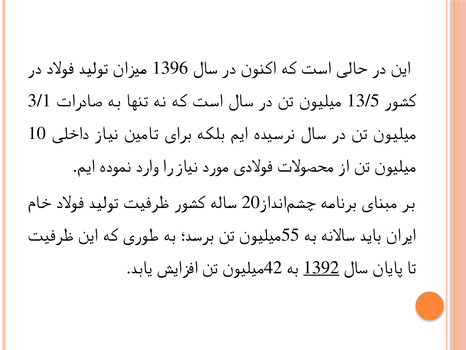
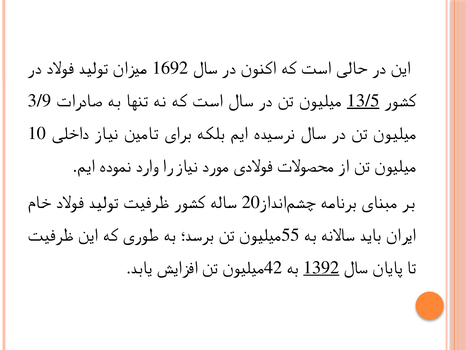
1396: 1396 -> 1692
3/1: 3/1 -> 3/9
13/5 underline: none -> present
